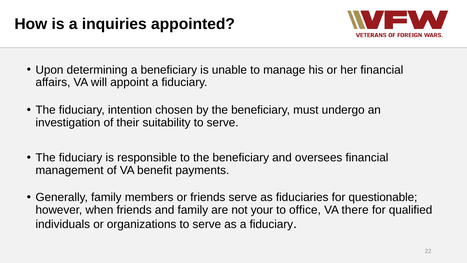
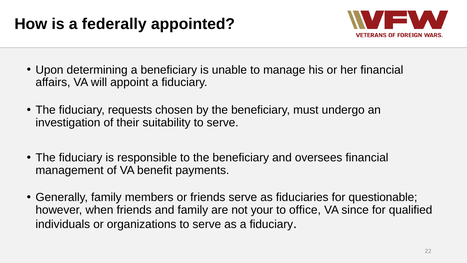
inquiries: inquiries -> federally
intention: intention -> requests
there: there -> since
